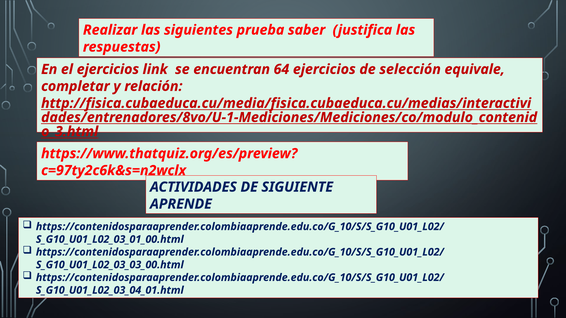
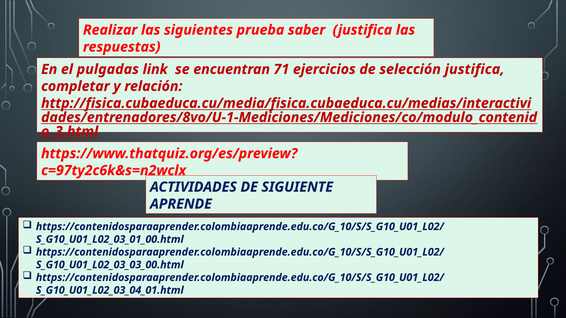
el ejercicios: ejercicios -> pulgadas
64: 64 -> 71
selección equivale: equivale -> justifica
